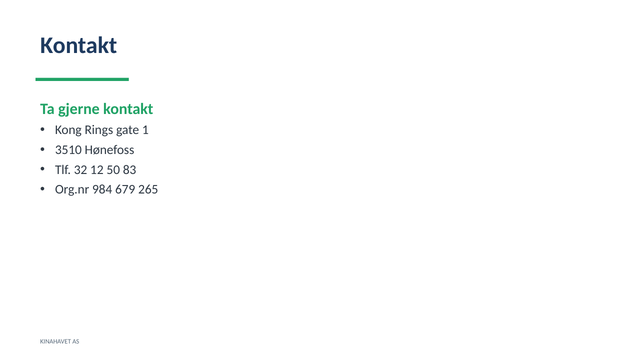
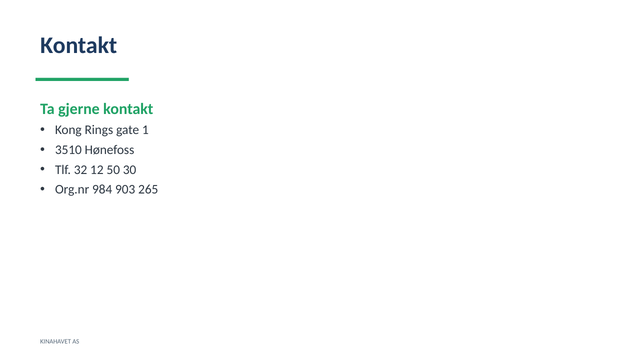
83: 83 -> 30
679: 679 -> 903
